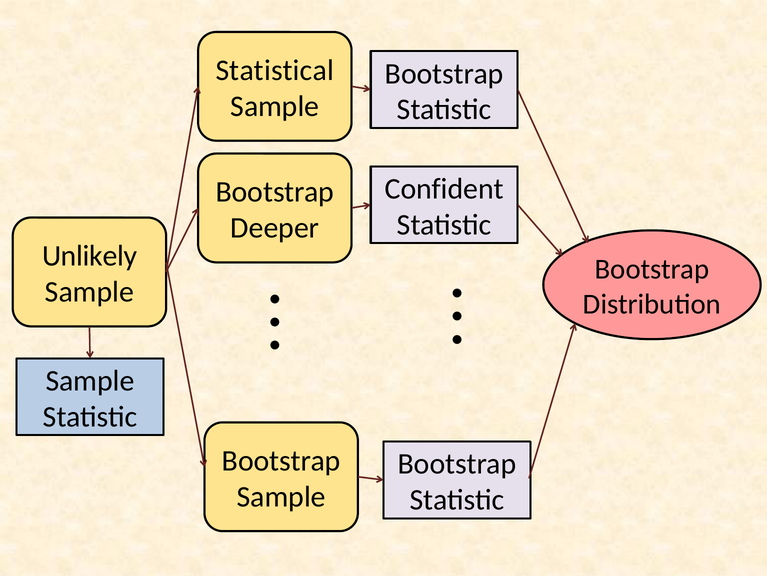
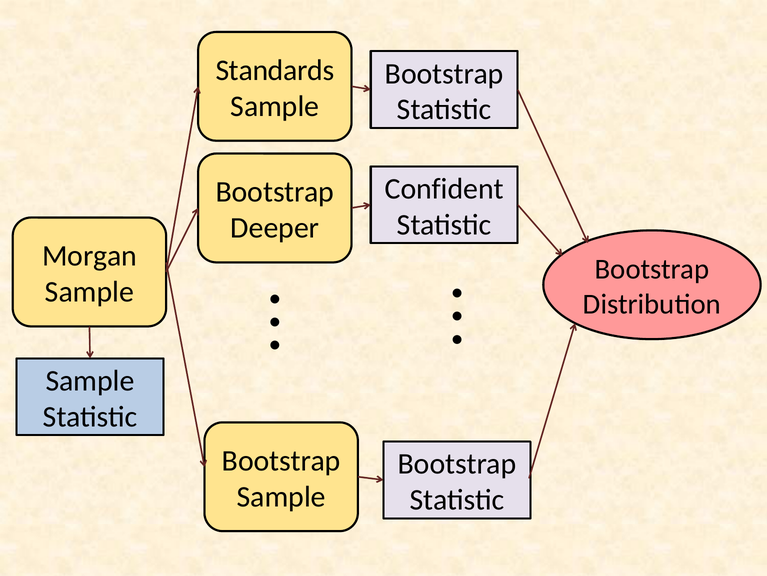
Statistical: Statistical -> Standards
Unlikely: Unlikely -> Morgan
